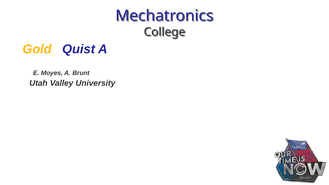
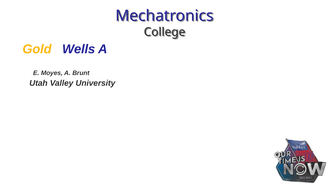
Quist: Quist -> Wells
